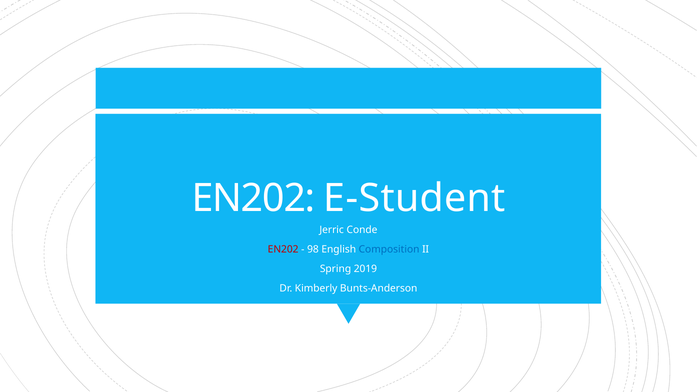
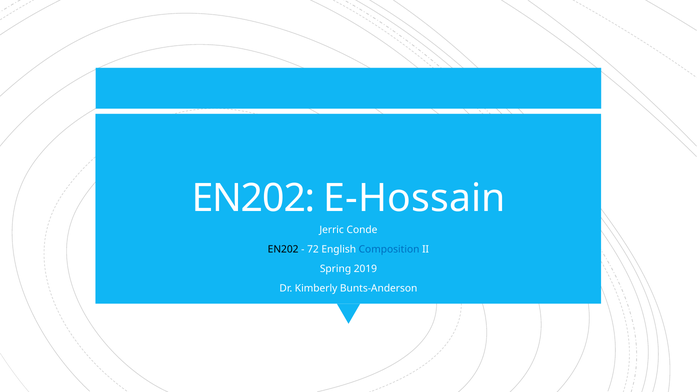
E-Student: E-Student -> E-Hossain
EN202 at (283, 250) colour: red -> black
98: 98 -> 72
